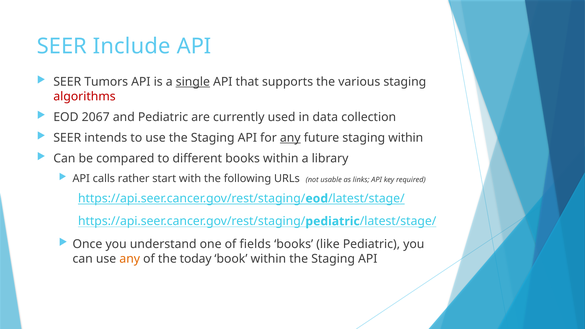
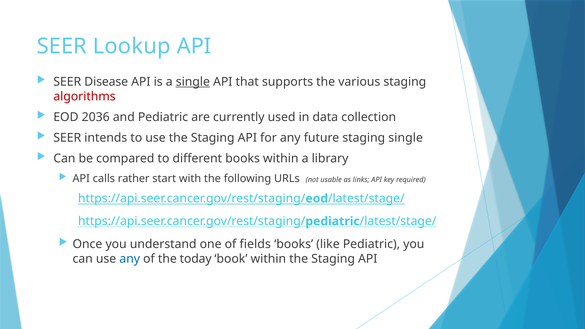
Include: Include -> Lookup
Tumors: Tumors -> Disease
2067: 2067 -> 2036
any at (290, 138) underline: present -> none
staging within: within -> single
any at (130, 259) colour: orange -> blue
